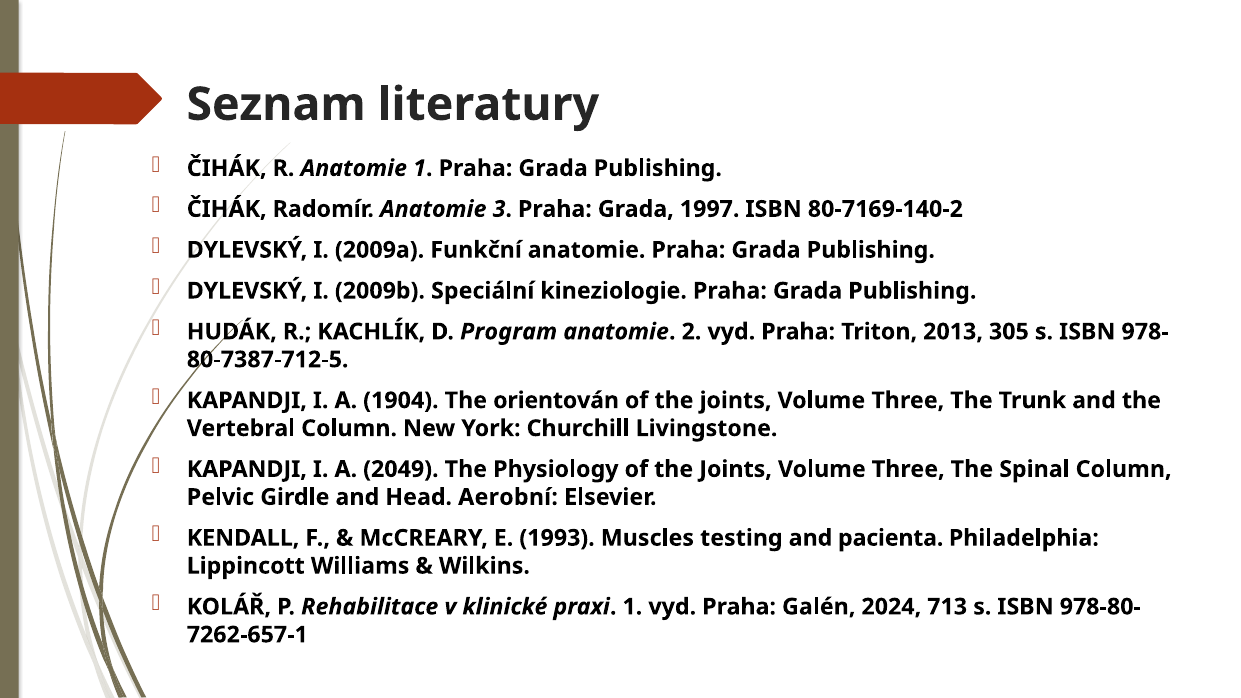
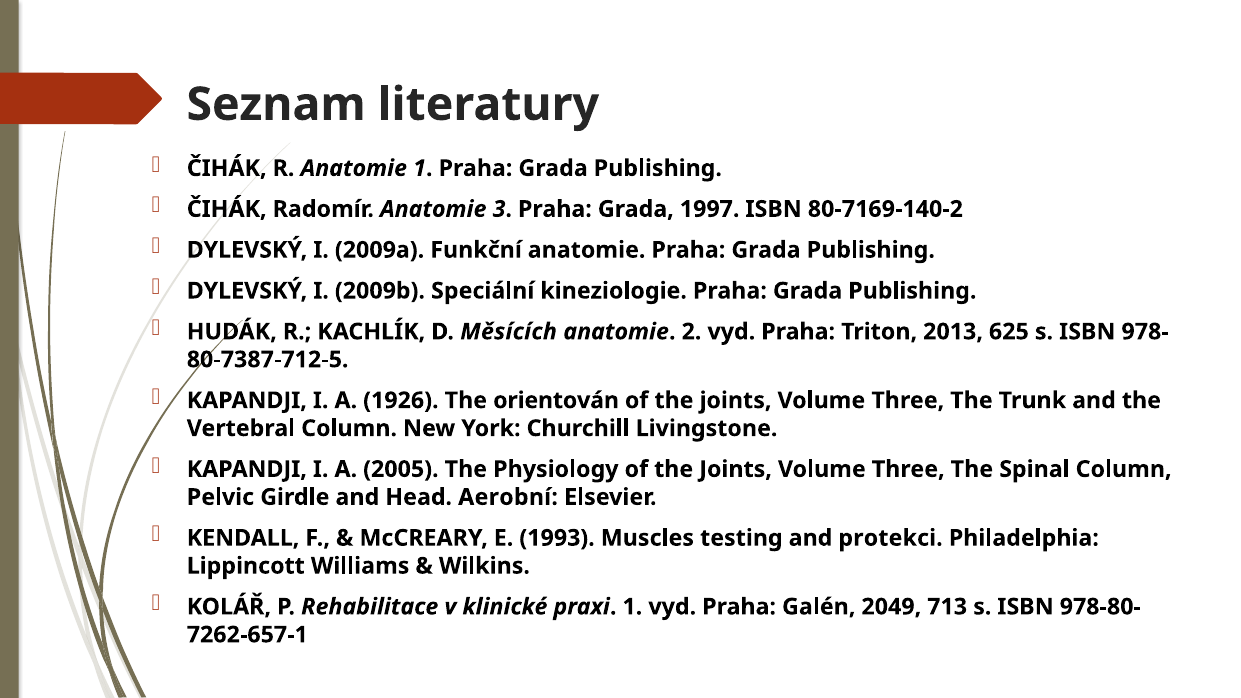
Program: Program -> Měsících
305: 305 -> 625
1904: 1904 -> 1926
2049: 2049 -> 2005
pacienta: pacienta -> protekci
2024: 2024 -> 2049
